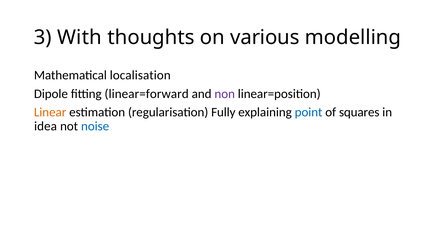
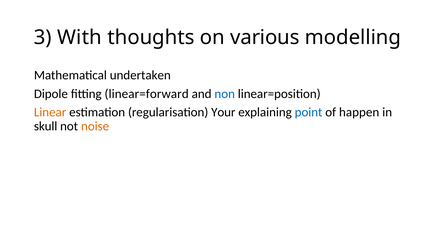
localisation: localisation -> undertaken
non colour: purple -> blue
Fully: Fully -> Your
squares: squares -> happen
idea: idea -> skull
noise colour: blue -> orange
